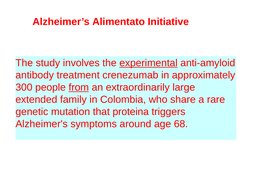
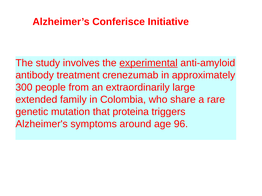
Alimentato: Alimentato -> Conferisce
from underline: present -> none
68: 68 -> 96
